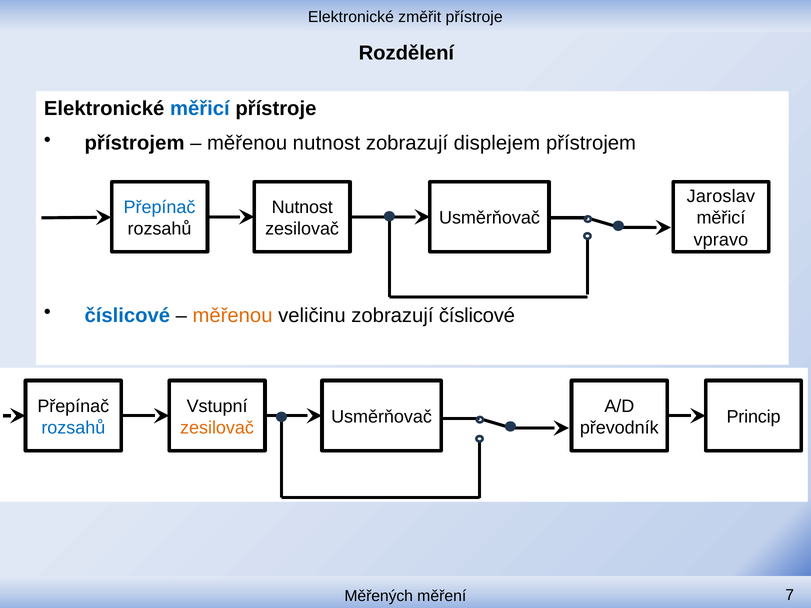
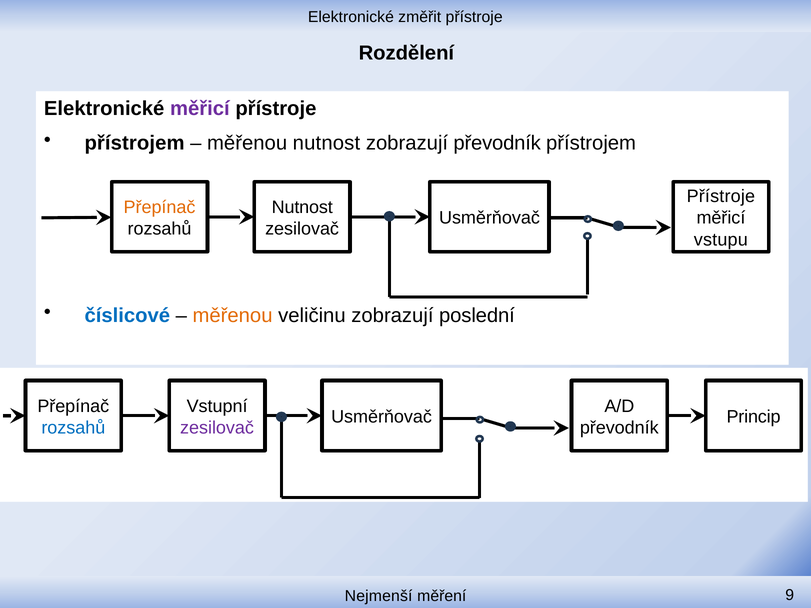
měřicí at (200, 109) colour: blue -> purple
zobrazují displejem: displejem -> převodník
Jaroslav at (721, 197): Jaroslav -> Přístroje
Přepínač at (160, 207) colour: blue -> orange
vpravo: vpravo -> vstupu
zobrazují číslicové: číslicové -> poslední
zesilovač at (217, 428) colour: orange -> purple
Měřených: Měřených -> Nejmenší
7: 7 -> 9
